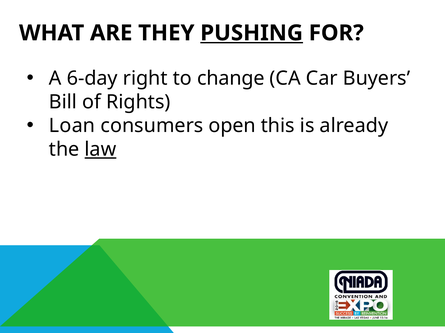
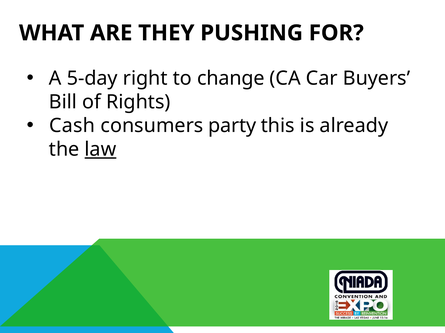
PUSHING underline: present -> none
6-day: 6-day -> 5-day
Loan: Loan -> Cash
open: open -> party
